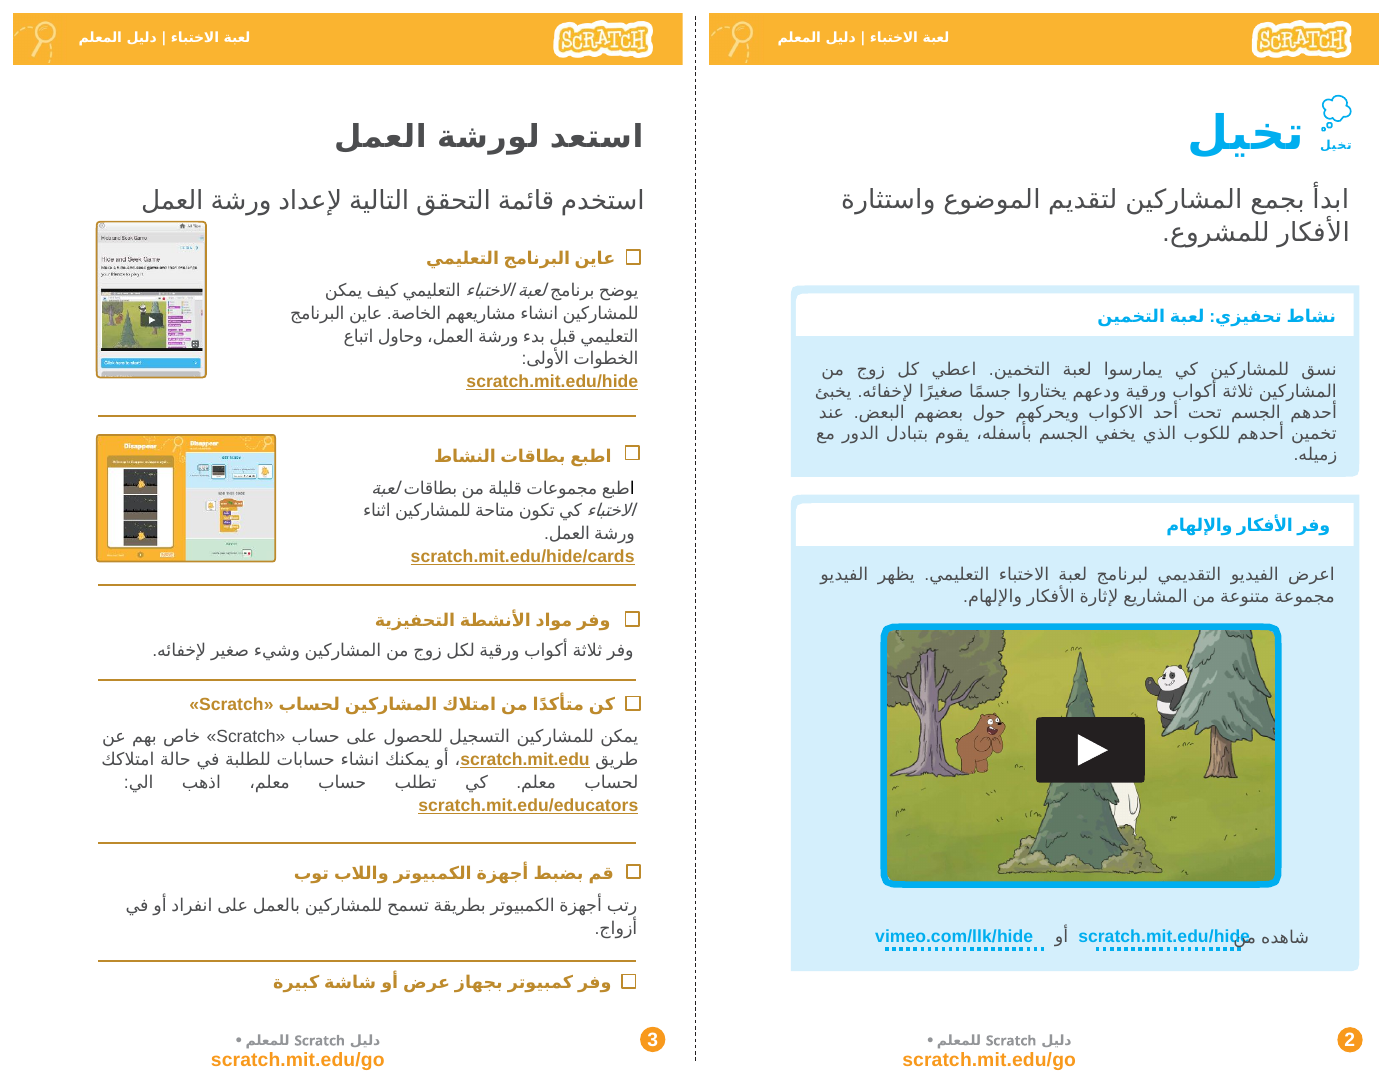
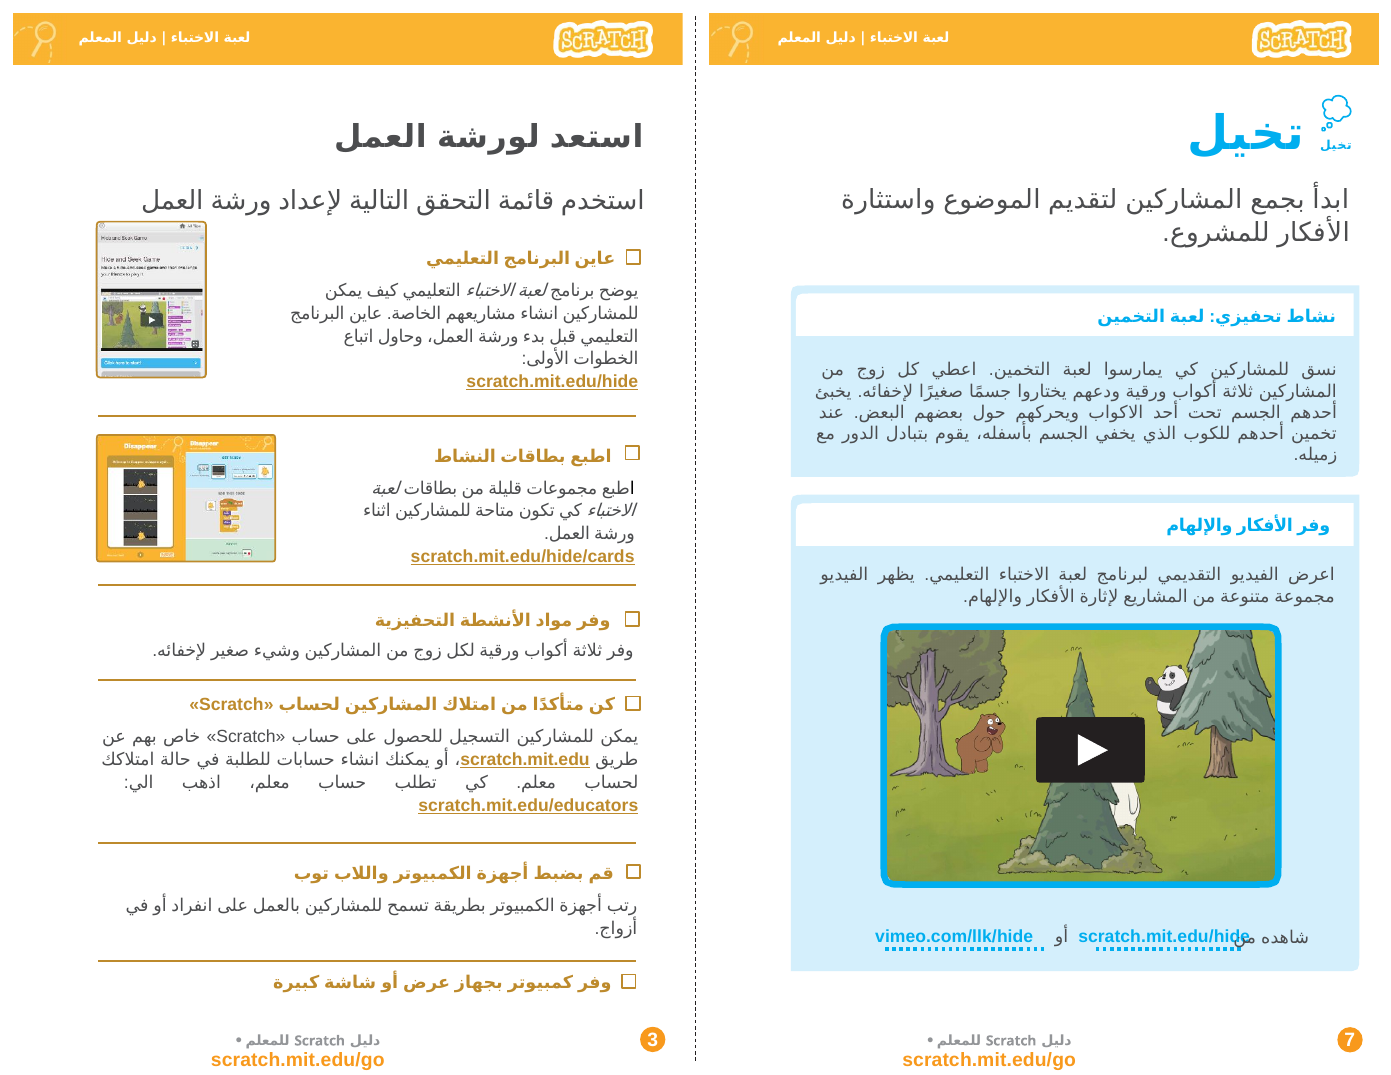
2: 2 -> 7
